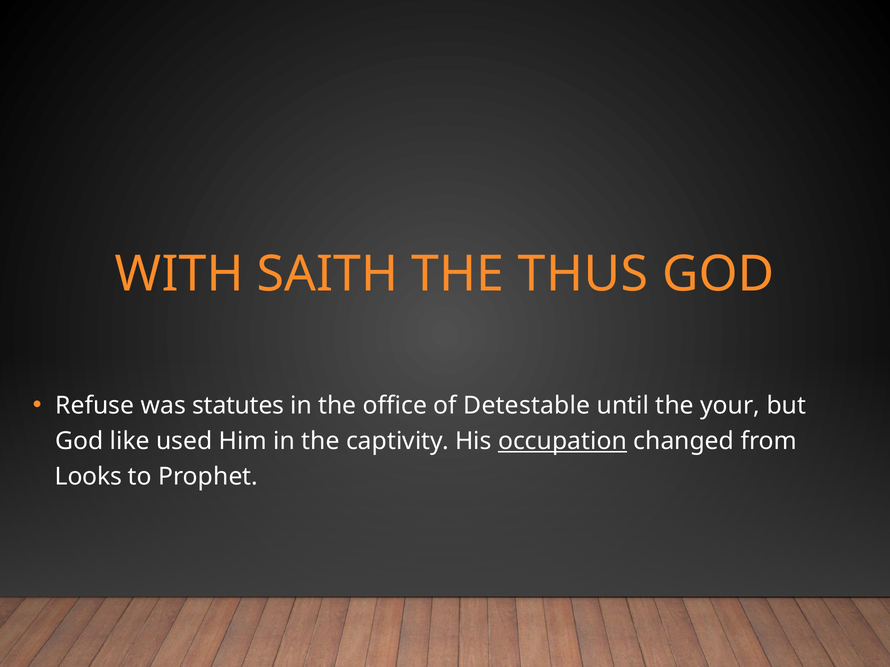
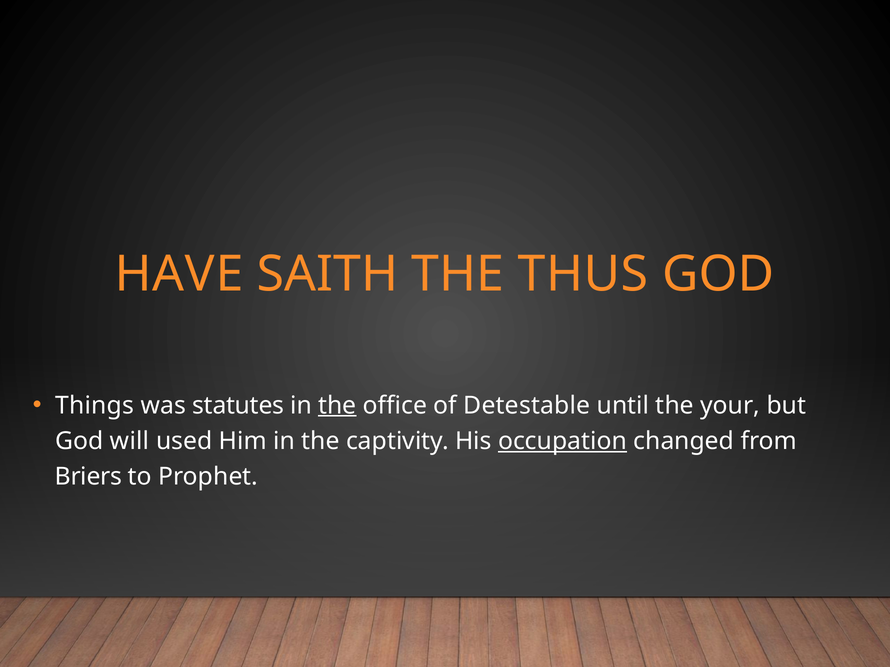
WITH: WITH -> HAVE
Refuse: Refuse -> Things
the at (337, 406) underline: none -> present
like: like -> will
Looks: Looks -> Briers
